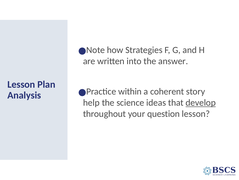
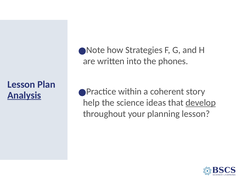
answer: answer -> phones
Analysis underline: none -> present
question: question -> planning
